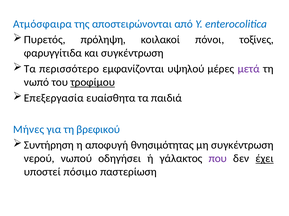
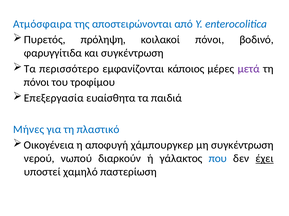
τοξίνες: τοξίνες -> βοδινό
υψηλού: υψηλού -> κάποιος
νωπό at (37, 83): νωπό -> πόνοι
τροφίμου underline: present -> none
βρεφικού: βρεφικού -> πλαστικό
Συντήρηση: Συντήρηση -> Οικογένεια
θνησιμότητας: θνησιμότητας -> χάμπουργκερ
οδηγήσει: οδηγήσει -> διαρκούν
που colour: purple -> blue
πόσιμο: πόσιμο -> χαμηλό
